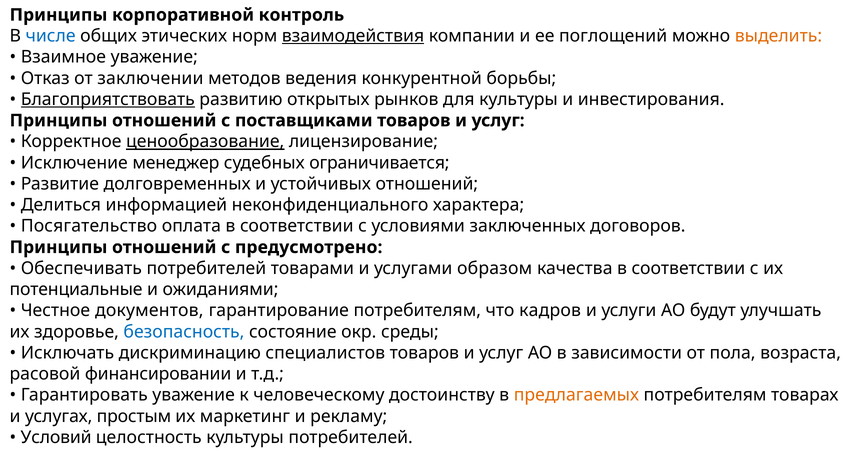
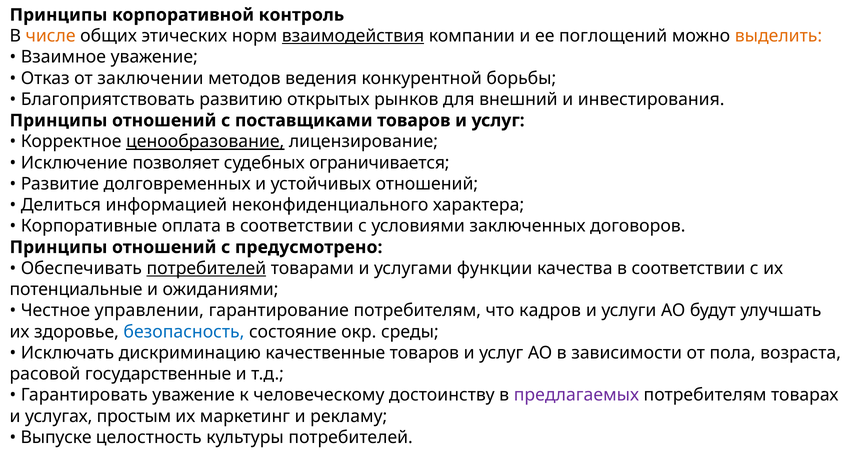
числе colour: blue -> orange
Благоприятствовать underline: present -> none
для культуры: культуры -> внешний
менеджер: менеджер -> позволяет
Посягательство: Посягательство -> Корпоративные
потребителей at (206, 268) underline: none -> present
образом: образом -> функции
документов: документов -> управлении
специалистов: специалистов -> качественные
финансировании: финансировании -> государственные
предлагаемых colour: orange -> purple
Условий: Условий -> Выпуске
